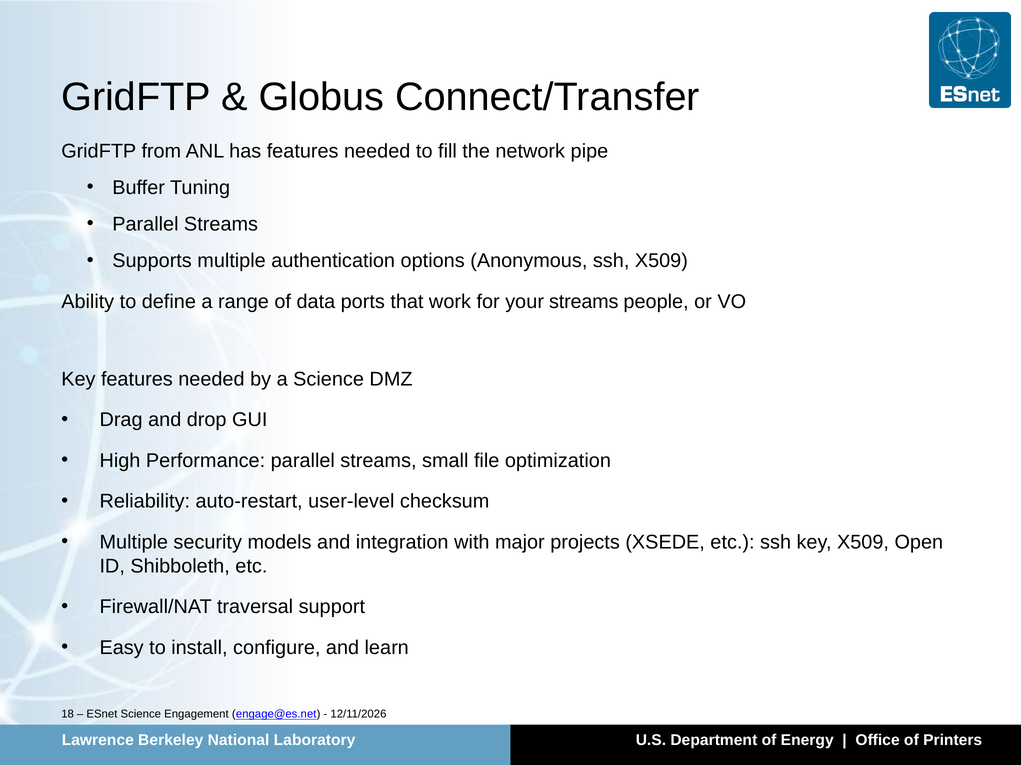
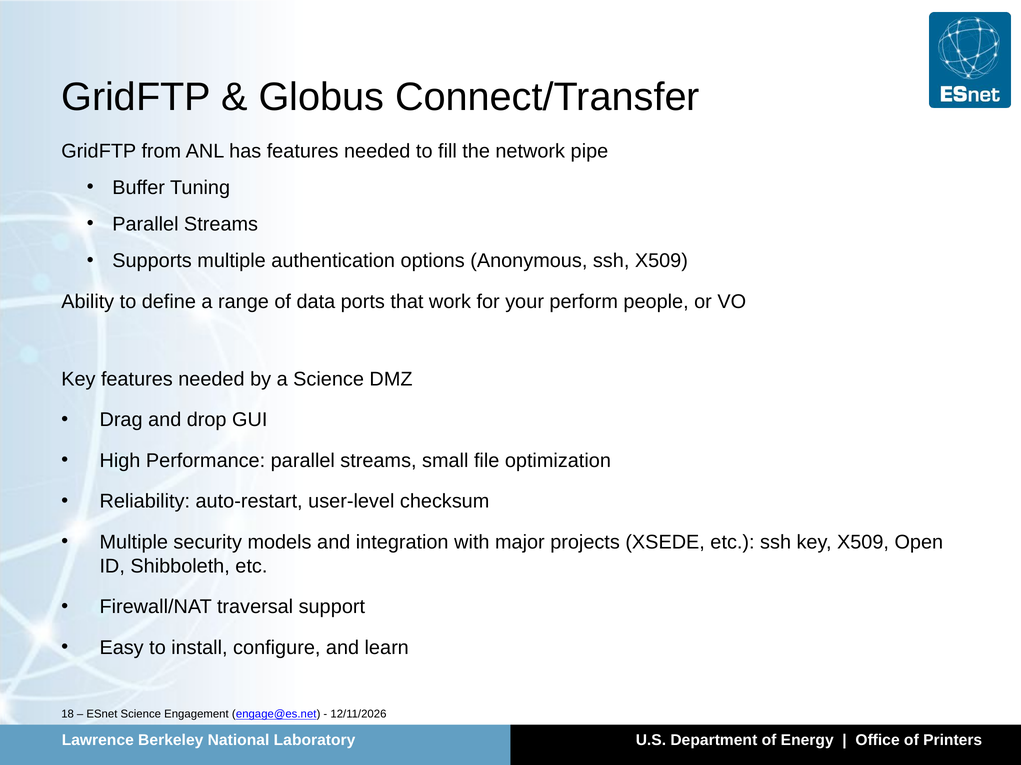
your streams: streams -> perform
